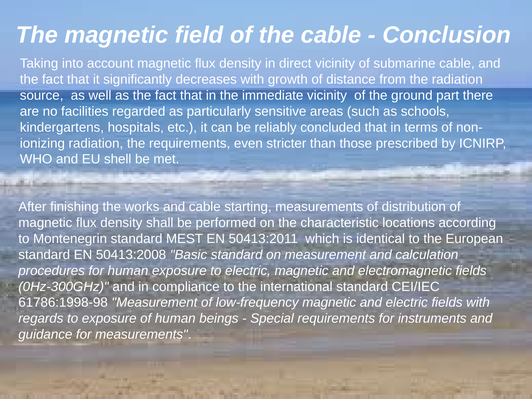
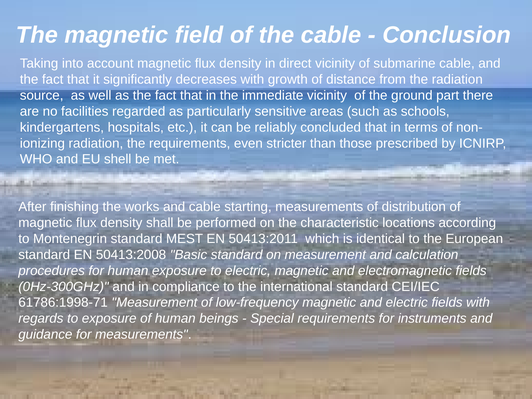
61786:1998-98: 61786:1998-98 -> 61786:1998-71
